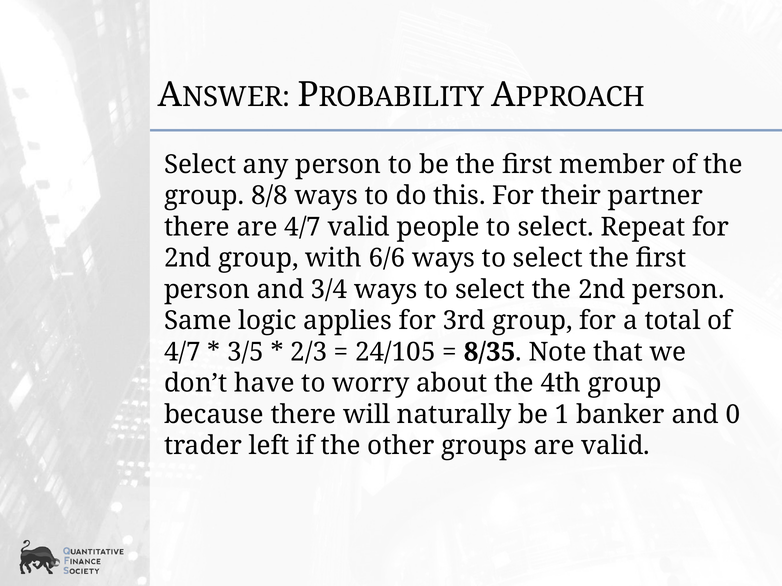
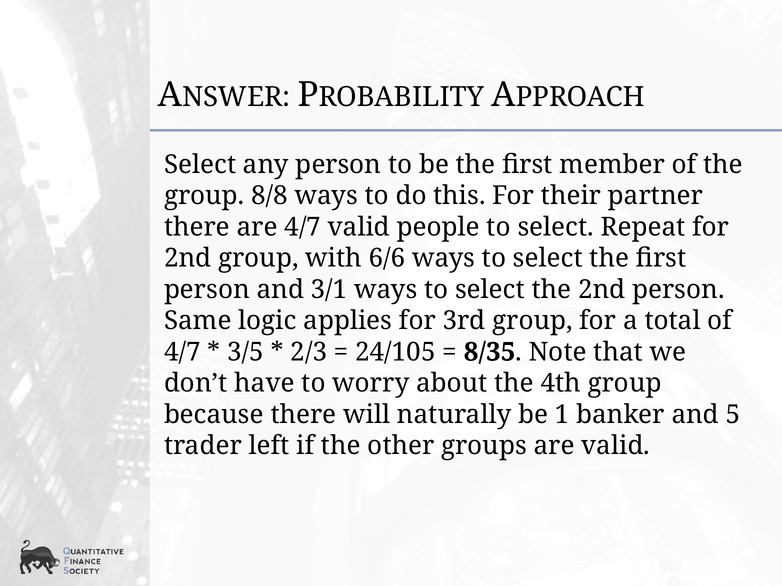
3/4: 3/4 -> 3/1
0: 0 -> 5
